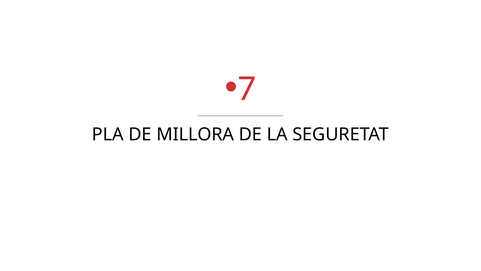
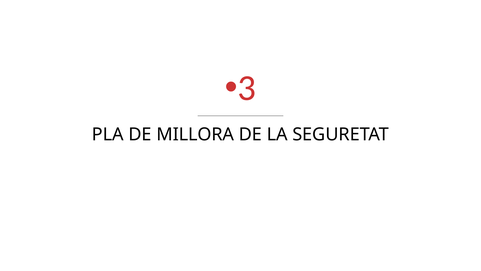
7: 7 -> 3
